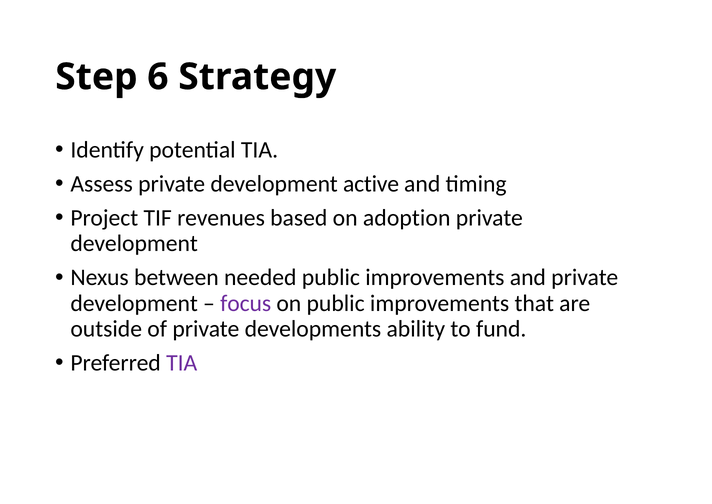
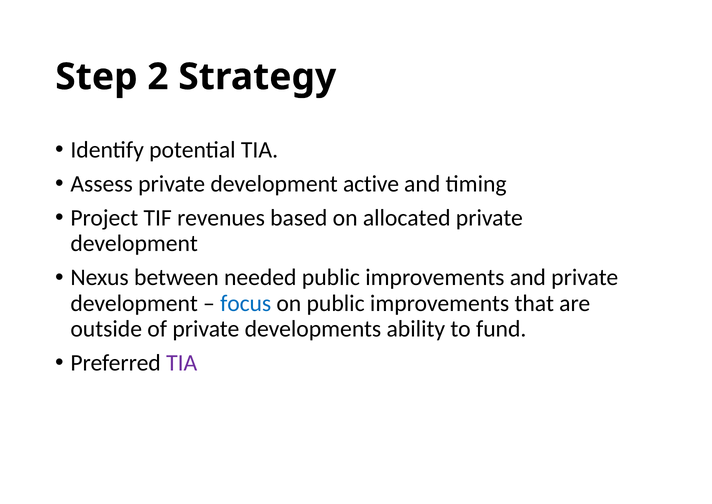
6: 6 -> 2
adoption: adoption -> allocated
focus colour: purple -> blue
